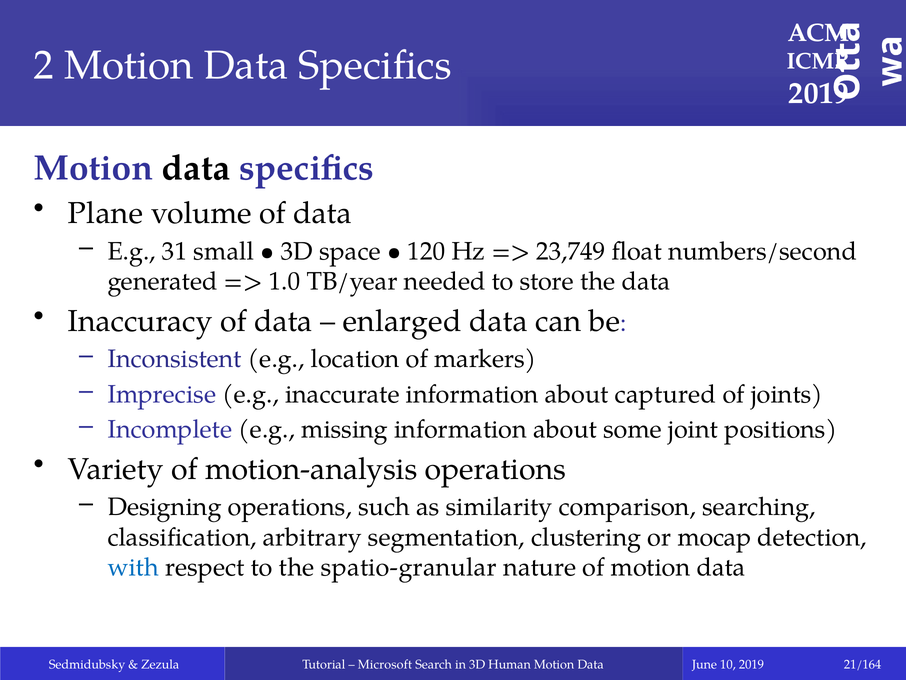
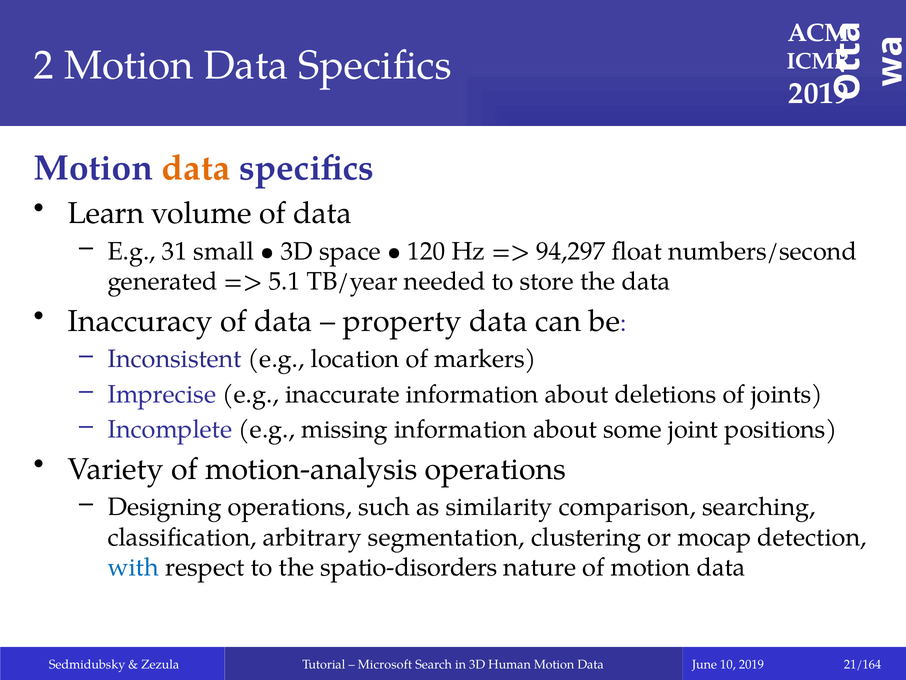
data at (196, 168) colour: black -> orange
Plane: Plane -> Learn
23,749: 23,749 -> 94,297
1.0: 1.0 -> 5.1
enlarged: enlarged -> property
captured: captured -> deletions
spatio-granular: spatio-granular -> spatio-disorders
